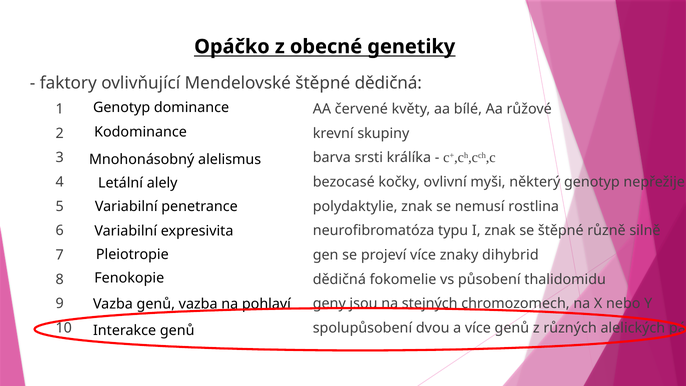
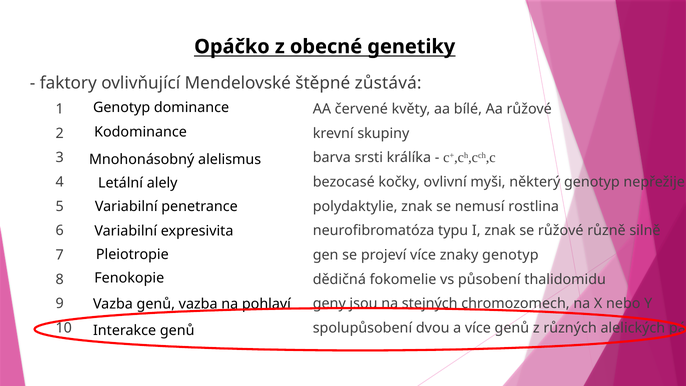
štěpné dědičná: dědičná -> zůstává
se štěpné: štěpné -> růžové
znaky dihybrid: dihybrid -> genotyp
